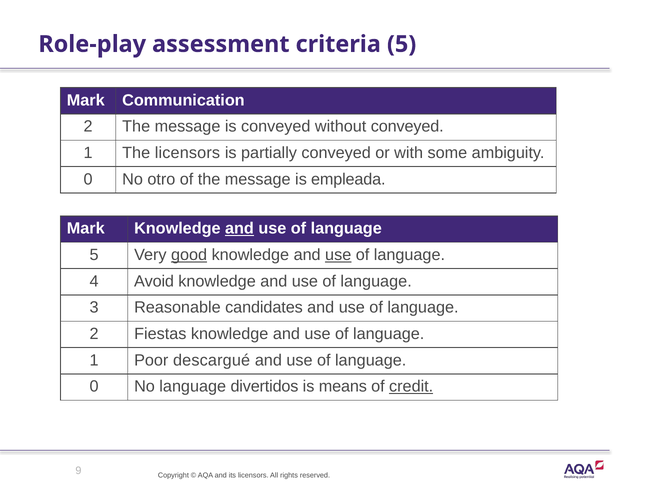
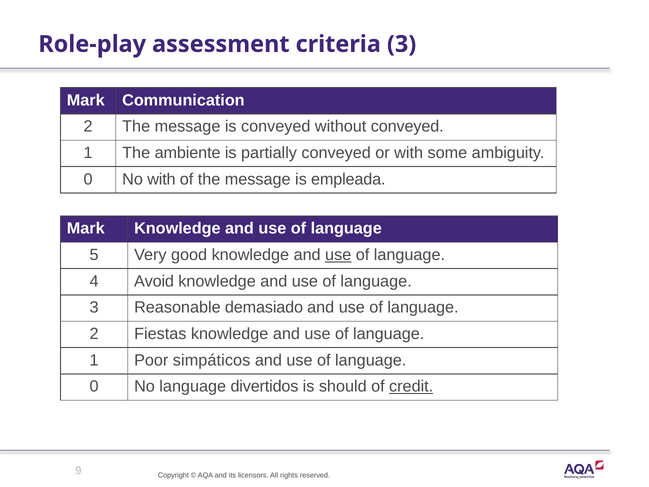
criteria 5: 5 -> 3
The licensors: licensors -> ambiente
No otro: otro -> with
and at (239, 228) underline: present -> none
good underline: present -> none
candidates: candidates -> demasiado
descargué: descargué -> simpáticos
means: means -> should
